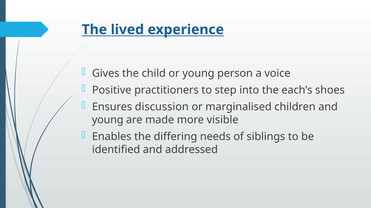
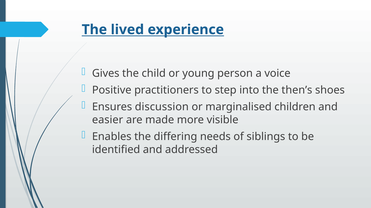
each’s: each’s -> then’s
young at (108, 120): young -> easier
